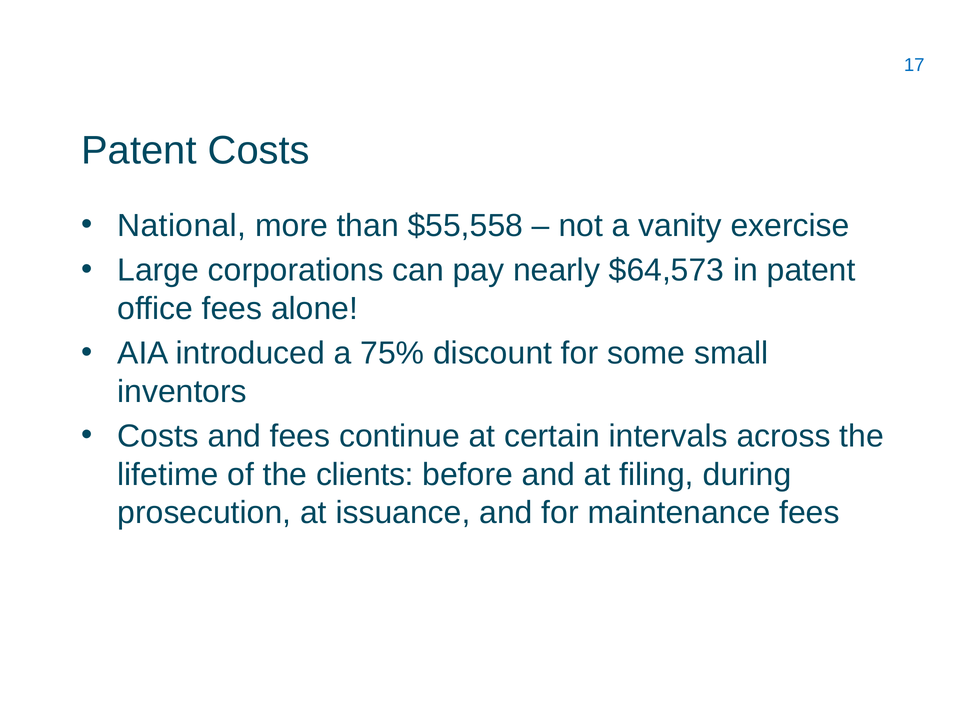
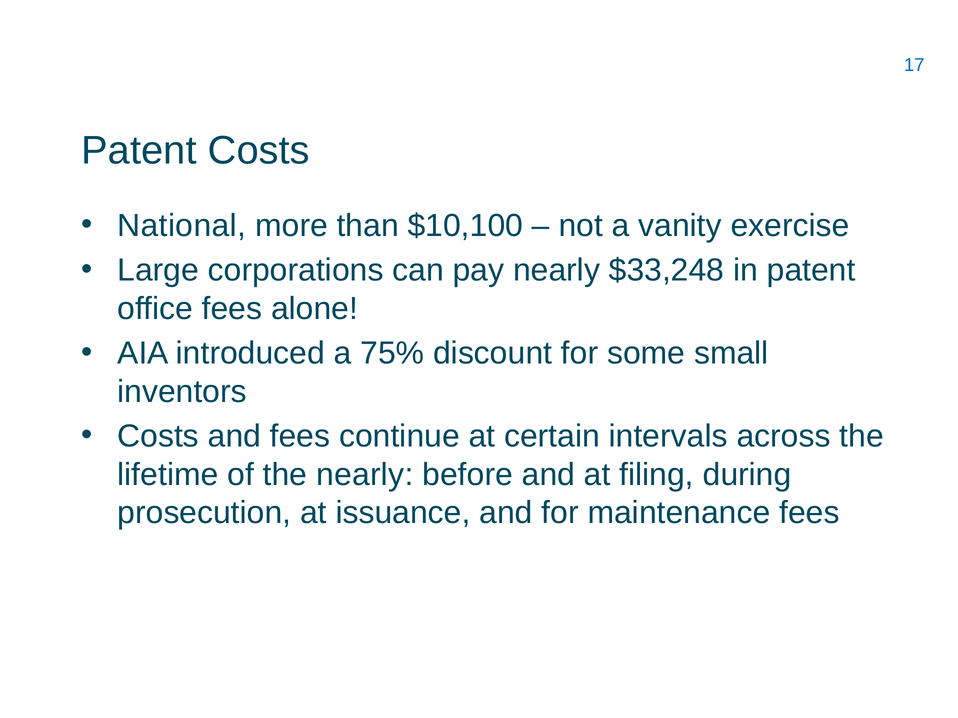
$55,558: $55,558 -> $10,100
$64,573: $64,573 -> $33,248
the clients: clients -> nearly
